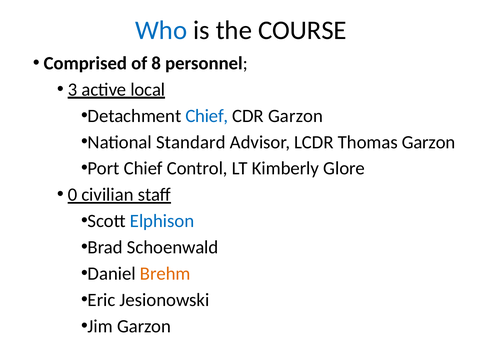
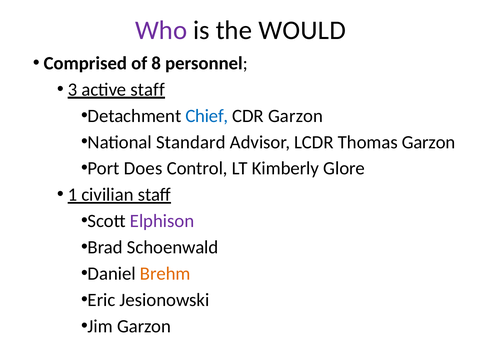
Who colour: blue -> purple
COURSE: COURSE -> WOULD
active local: local -> staff
Port Chief: Chief -> Does
0: 0 -> 1
Elphison colour: blue -> purple
